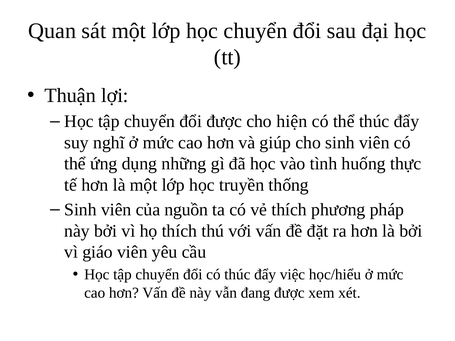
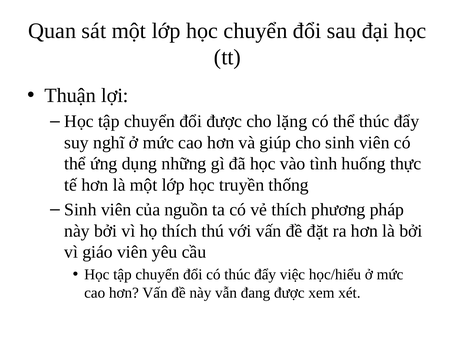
hiện: hiện -> lặng
